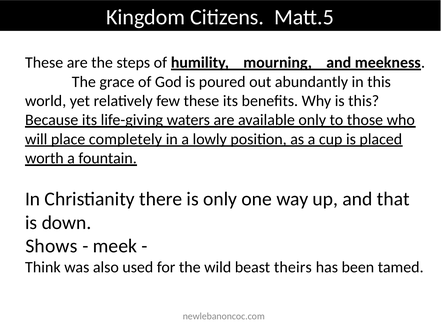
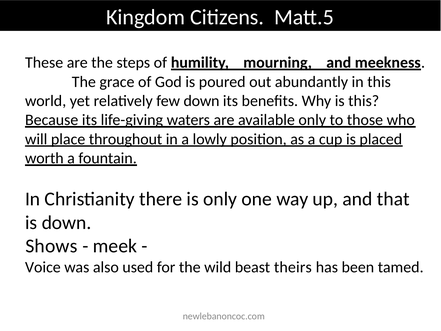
few these: these -> down
completely: completely -> throughout
Think: Think -> Voice
